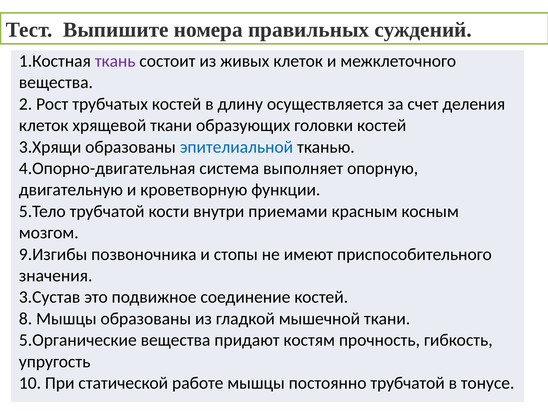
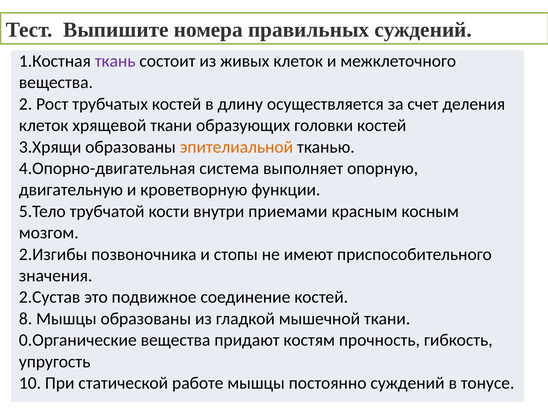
эпителиальной colour: blue -> orange
9.Изгибы: 9.Изгибы -> 2.Изгибы
3.Сустав: 3.Сустав -> 2.Сустав
5.Органические: 5.Органические -> 0.Органические
постоянно трубчатой: трубчатой -> суждений
